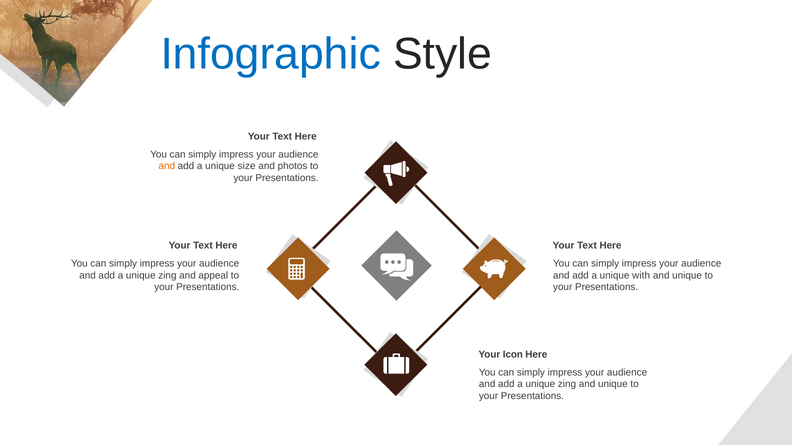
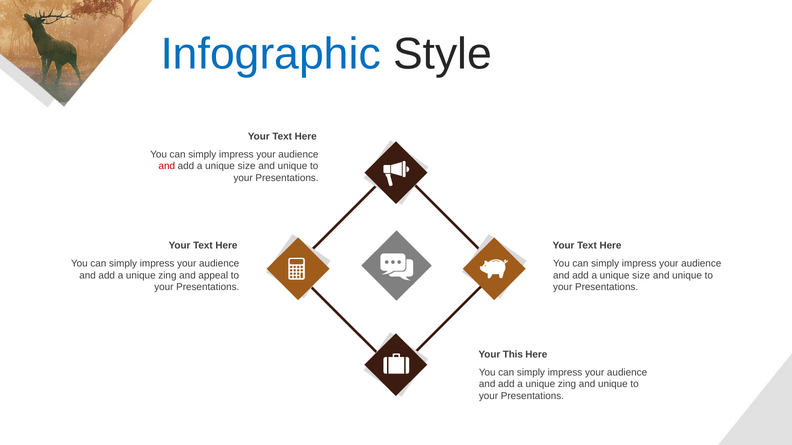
and at (167, 166) colour: orange -> red
photos at (293, 166): photos -> unique
with at (641, 276): with -> size
Icon: Icon -> This
